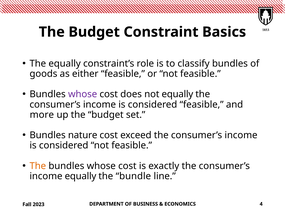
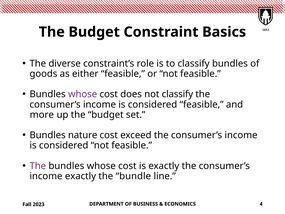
The equally: equally -> diverse
not equally: equally -> classify
The at (38, 166) colour: orange -> purple
income equally: equally -> exactly
